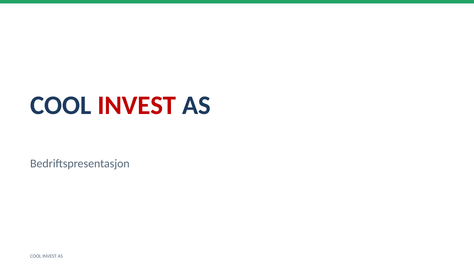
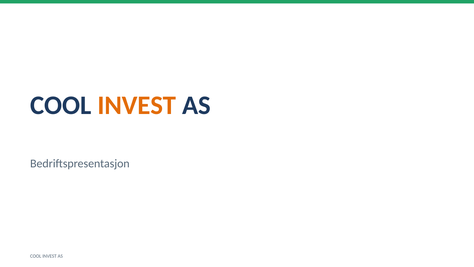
INVEST at (137, 105) colour: red -> orange
